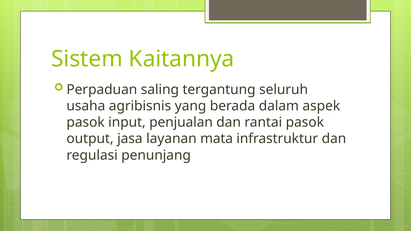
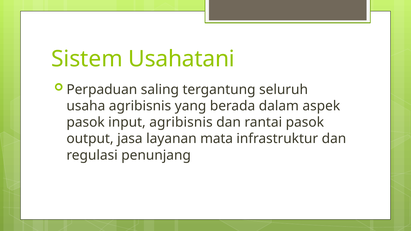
Kaitannya: Kaitannya -> Usahatani
input penjualan: penjualan -> agribisnis
